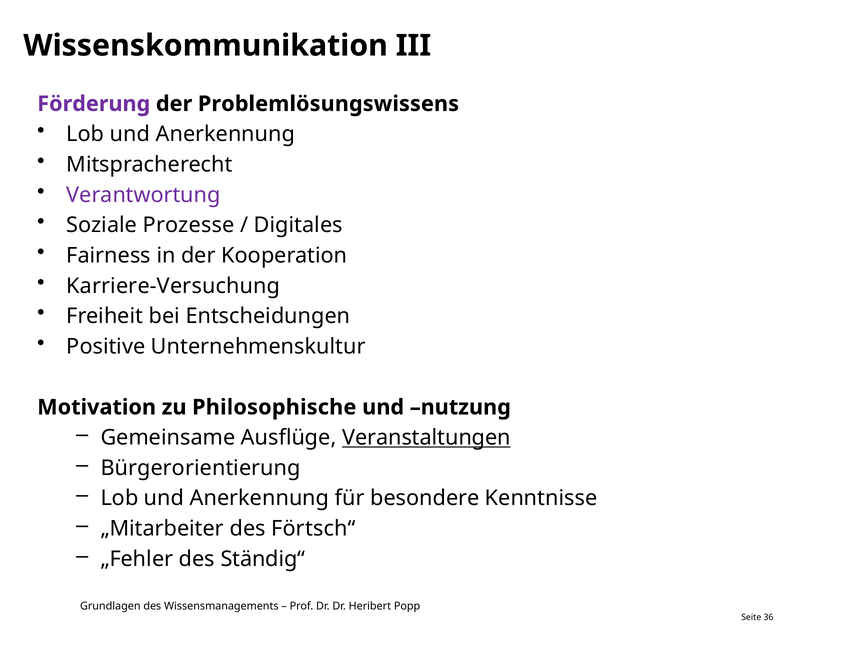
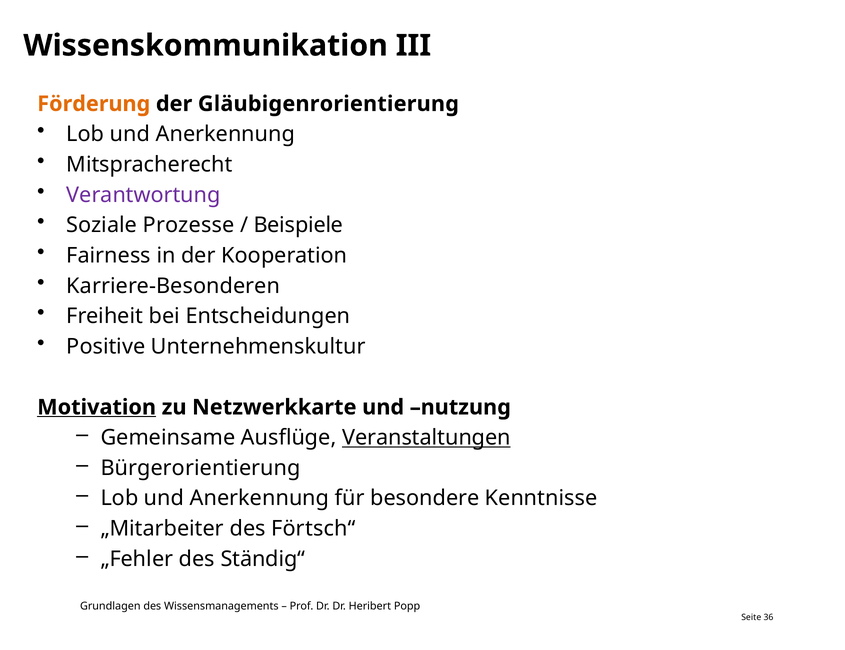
Förderung colour: purple -> orange
Problemlösungswissens: Problemlösungswissens -> Gläubigenrorientierung
Digitales: Digitales -> Beispiele
Karriere-Versuchung: Karriere-Versuchung -> Karriere-Besonderen
Motivation underline: none -> present
Philosophische: Philosophische -> Netzwerkkarte
